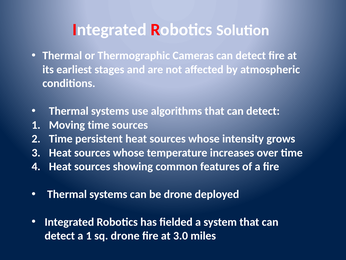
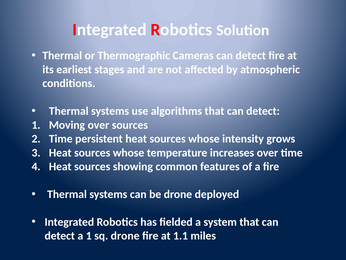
Moving time: time -> over
3.0: 3.0 -> 1.1
